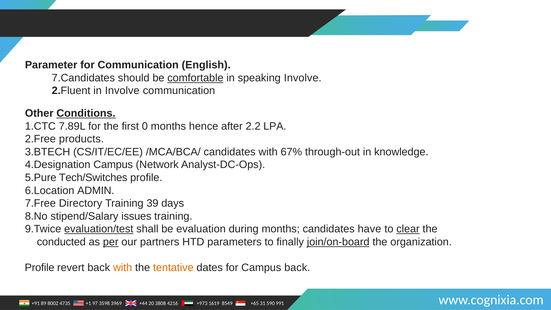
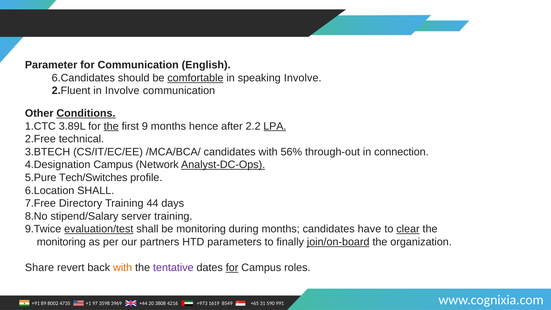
7.Candidates: 7.Candidates -> 6.Candidates
7.89L: 7.89L -> 3.89L
the at (111, 126) underline: none -> present
0: 0 -> 9
LPA underline: none -> present
products: products -> technical
67%: 67% -> 56%
knowledge: knowledge -> connection
Analyst-DC-Ops underline: none -> present
ADMIN at (96, 190): ADMIN -> SHALL
39: 39 -> 44
issues: issues -> server
be evaluation: evaluation -> monitoring
conducted at (61, 242): conducted -> monitoring
per underline: present -> none
Profile at (40, 268): Profile -> Share
tentative colour: orange -> purple
for at (232, 268) underline: none -> present
Campus back: back -> roles
